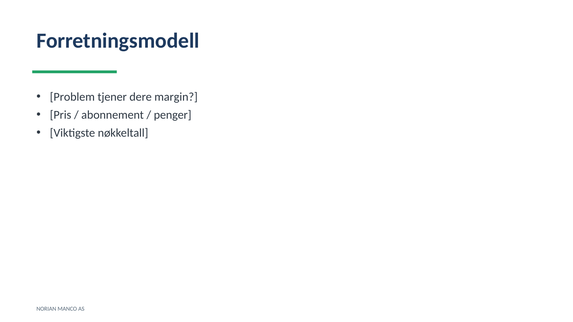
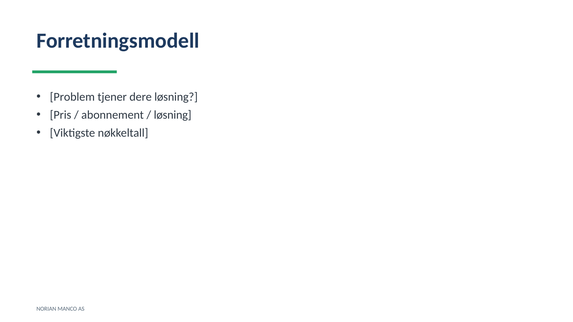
dere margin: margin -> løsning
penger at (173, 115): penger -> løsning
